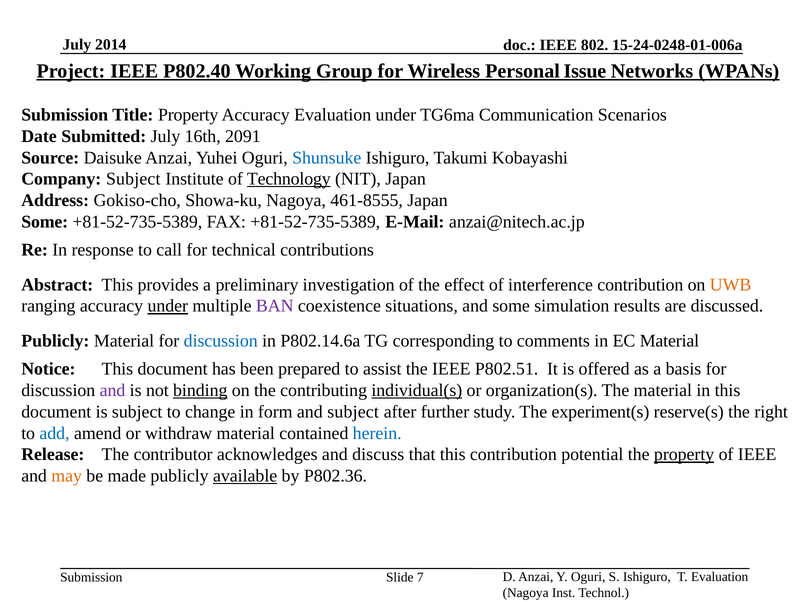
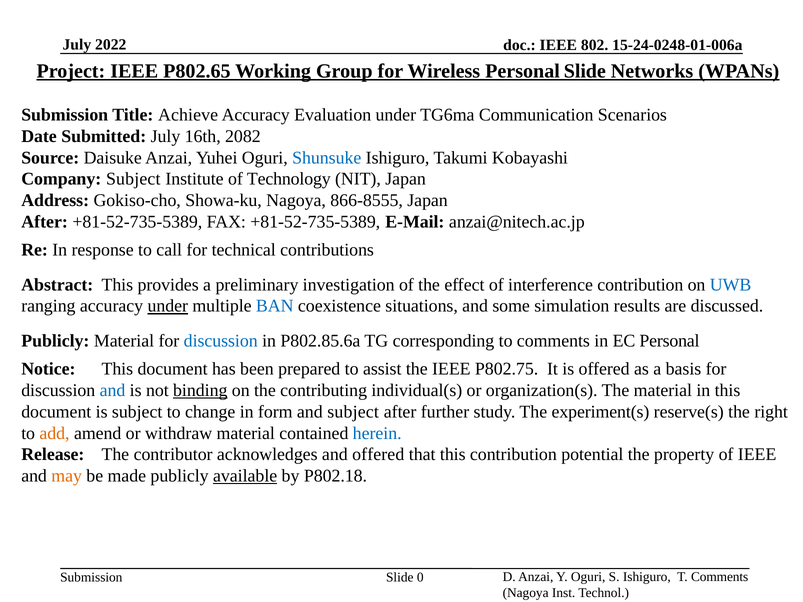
2014: 2014 -> 2022
P802.40: P802.40 -> P802.65
Personal Issue: Issue -> Slide
Title Property: Property -> Achieve
2091: 2091 -> 2082
Technology underline: present -> none
461-8555: 461-8555 -> 866-8555
Some at (45, 222): Some -> After
UWB colour: orange -> blue
BAN colour: purple -> blue
P802.14.6a: P802.14.6a -> P802.85.6a
EC Material: Material -> Personal
P802.51: P802.51 -> P802.75
and at (113, 391) colour: purple -> blue
individual(s underline: present -> none
add colour: blue -> orange
and discuss: discuss -> offered
property at (684, 455) underline: present -> none
P802.36: P802.36 -> P802.18
Evaluation at (720, 577): Evaluation -> Comments
7: 7 -> 0
